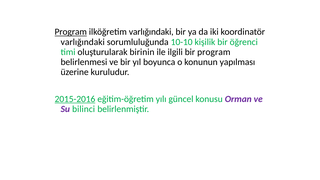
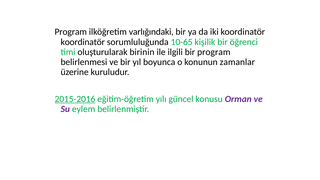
Program at (71, 32) underline: present -> none
varlığındaki at (83, 42): varlığındaki -> koordinatör
10-10: 10-10 -> 10-65
yapılması: yapılması -> zamanlar
bilinci: bilinci -> eylem
